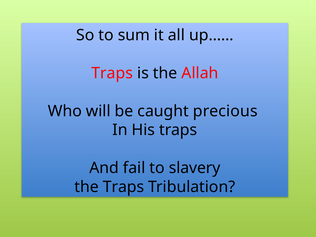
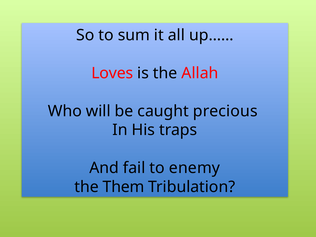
Traps at (112, 73): Traps -> Loves
slavery: slavery -> enemy
the Traps: Traps -> Them
